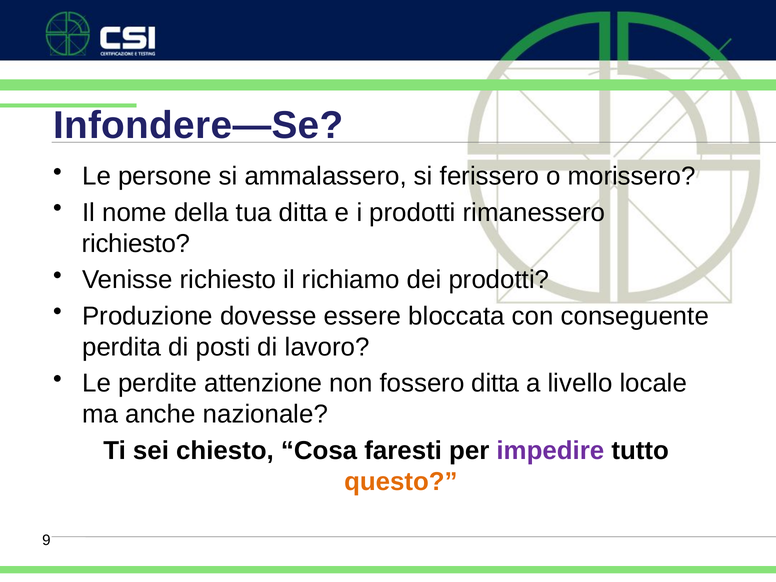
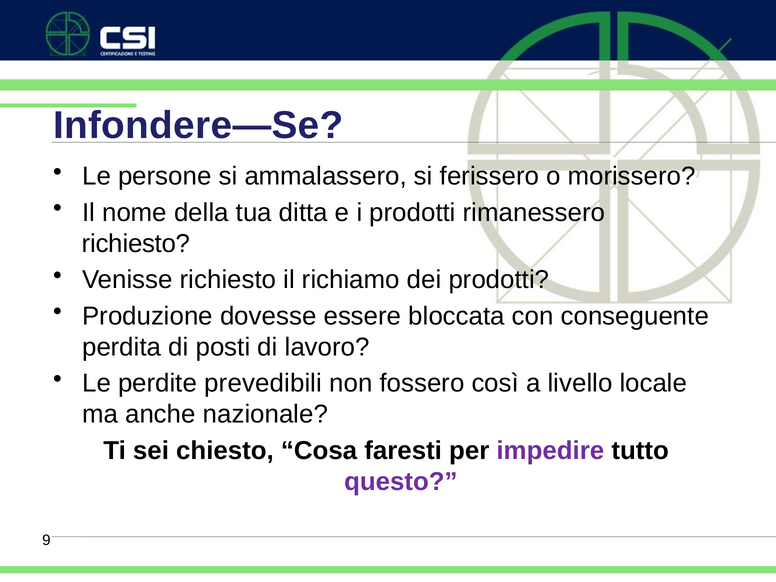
attenzione: attenzione -> prevedibili
fossero ditta: ditta -> così
questo colour: orange -> purple
